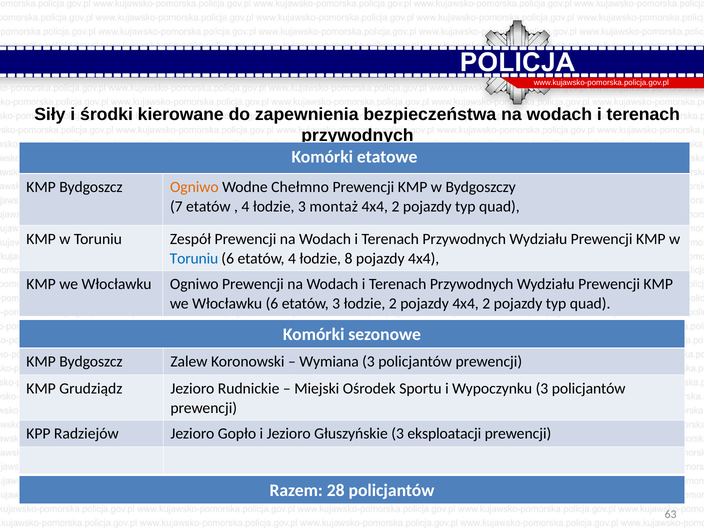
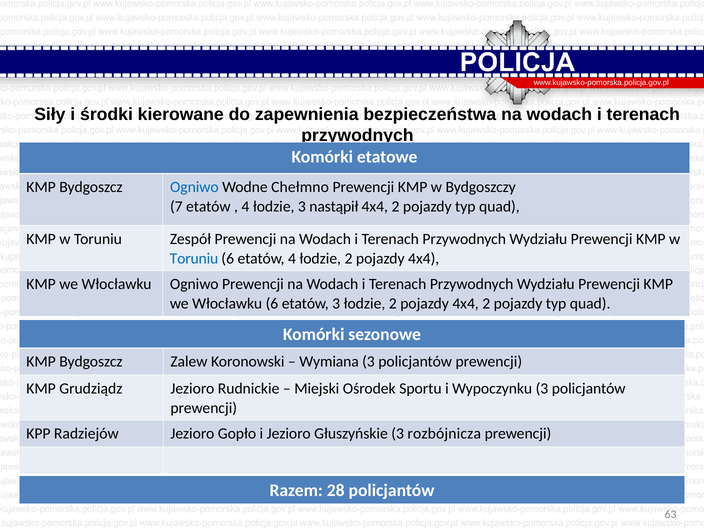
Ogniwo at (194, 187) colour: orange -> blue
montaż: montaż -> nastąpił
4 łodzie 8: 8 -> 2
eksploatacji: eksploatacji -> rozbójnicza
